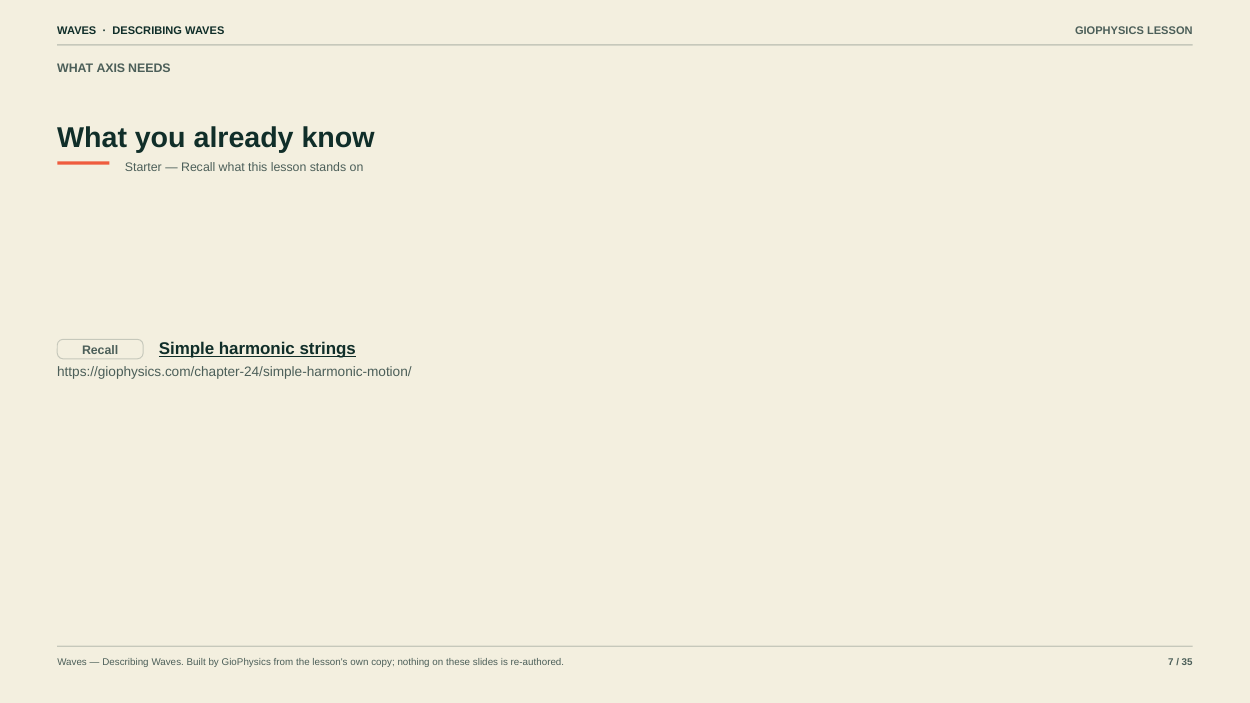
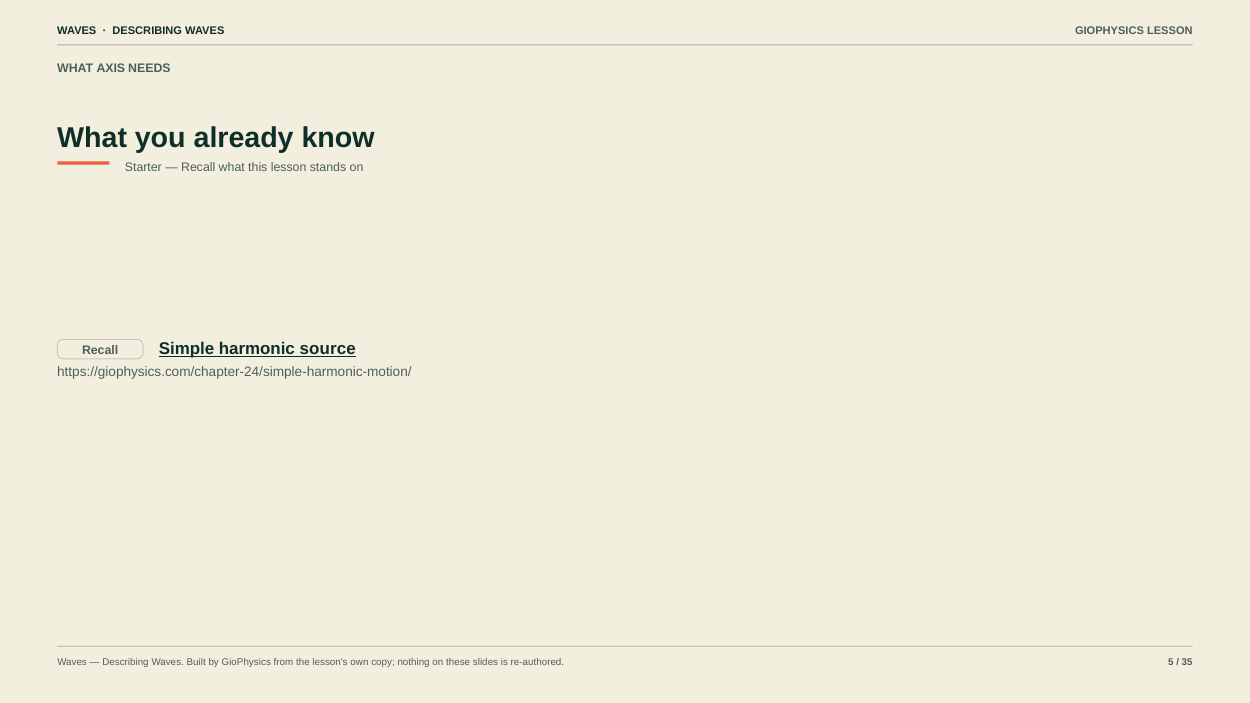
strings: strings -> source
7: 7 -> 5
